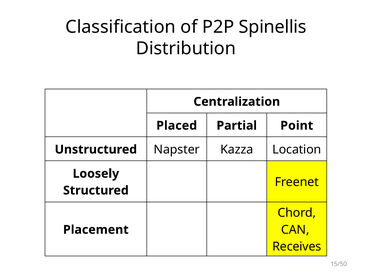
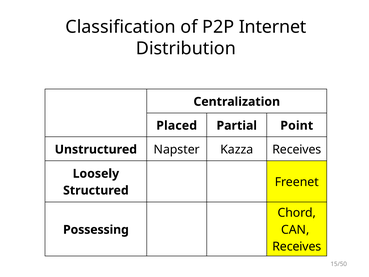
Spinellis: Spinellis -> Internet
Kazza Location: Location -> Receives
Placement: Placement -> Possessing
